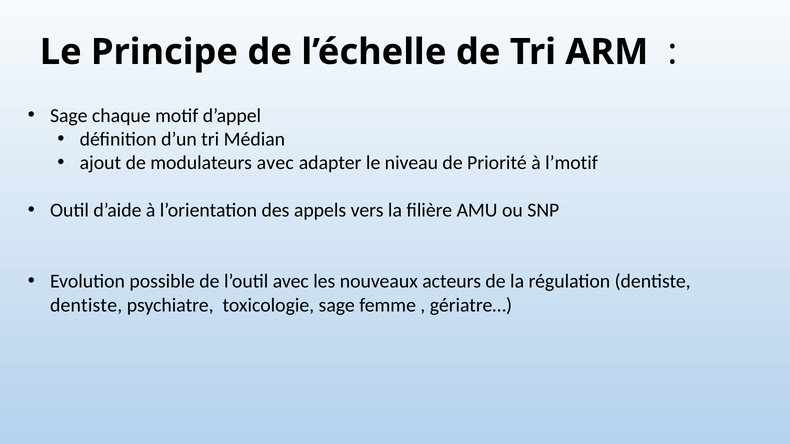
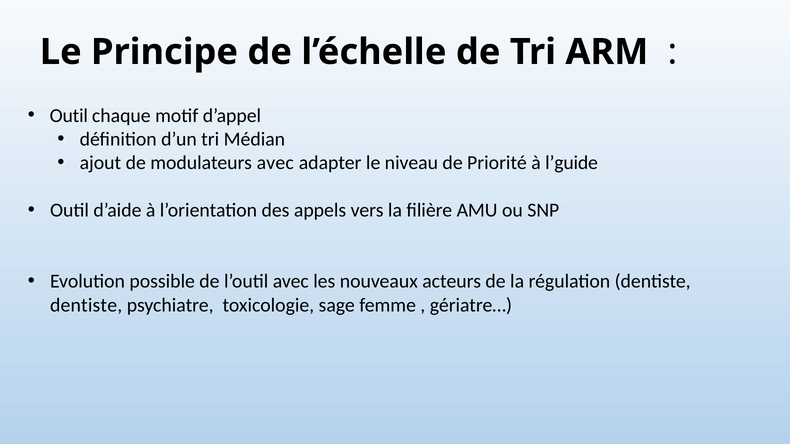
Sage at (69, 116): Sage -> Outil
l’motif: l’motif -> l’guide
